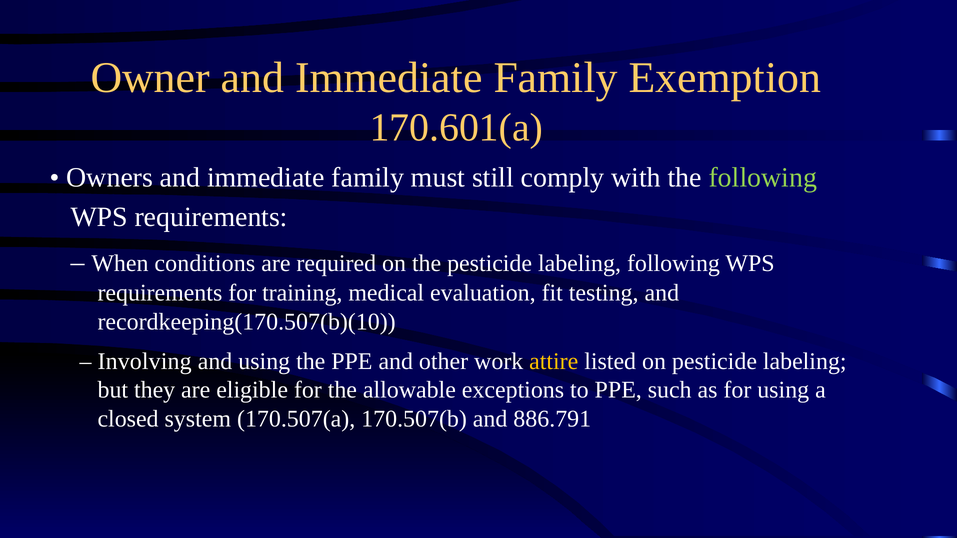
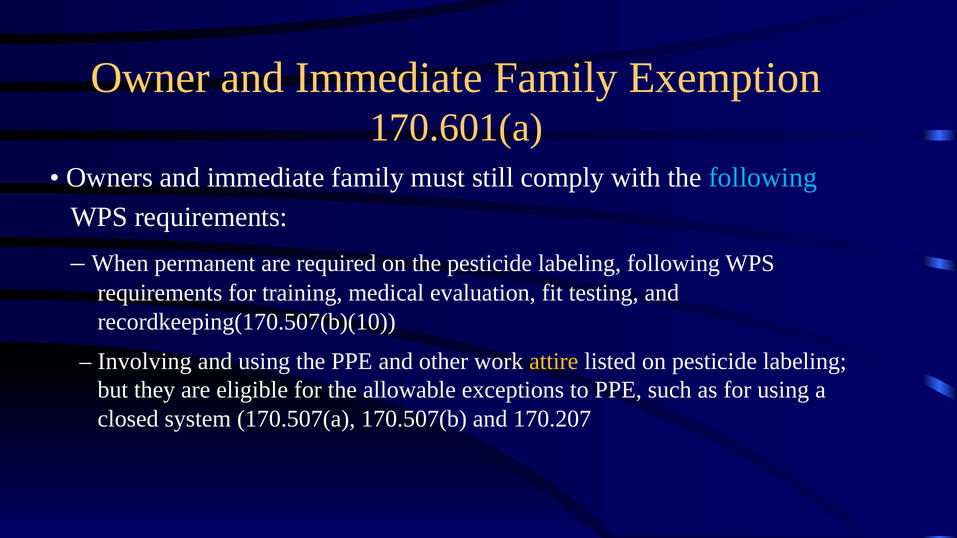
following at (763, 178) colour: light green -> light blue
conditions: conditions -> permanent
886.791: 886.791 -> 170.207
